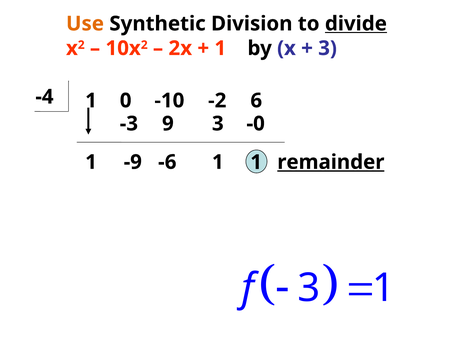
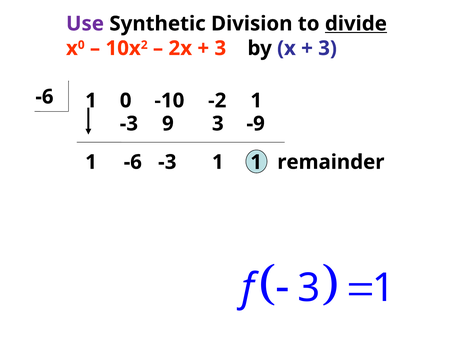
Use colour: orange -> purple
x 2: 2 -> 0
1 at (220, 48): 1 -> 3
-4 at (44, 97): -4 -> -6
-2 6: 6 -> 1
-0: -0 -> -9
-9 at (133, 162): -9 -> -6
-6 at (167, 162): -6 -> -3
remainder underline: present -> none
